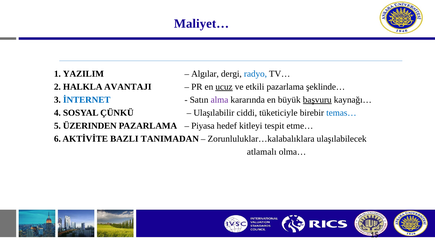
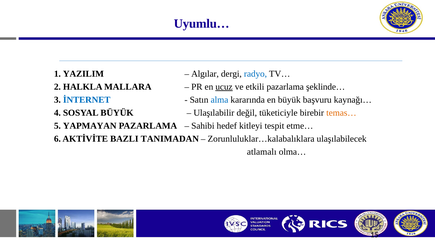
Maliyet…: Maliyet… -> Uyumlu…
AVANTAJI: AVANTAJI -> MALLARA
alma colour: purple -> blue
başvuru underline: present -> none
SOSYAL ÇÜNKÜ: ÇÜNKÜ -> BÜYÜK
ciddi: ciddi -> değil
temas… colour: blue -> orange
ÜZERINDEN: ÜZERINDEN -> YAPMAYAN
Piyasa: Piyasa -> Sahibi
